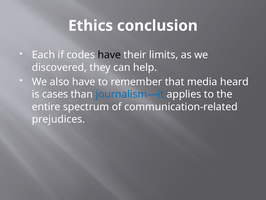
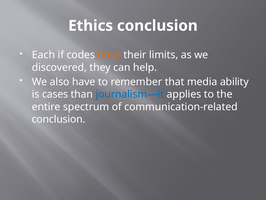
have at (109, 55) colour: black -> orange
heard: heard -> ability
prejudices at (58, 119): prejudices -> conclusion
